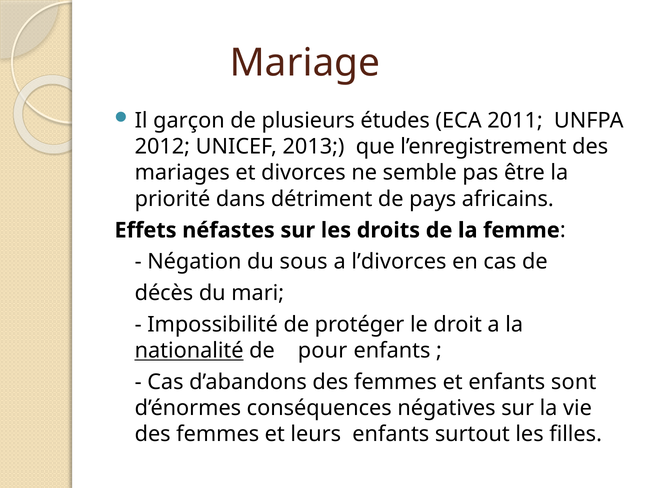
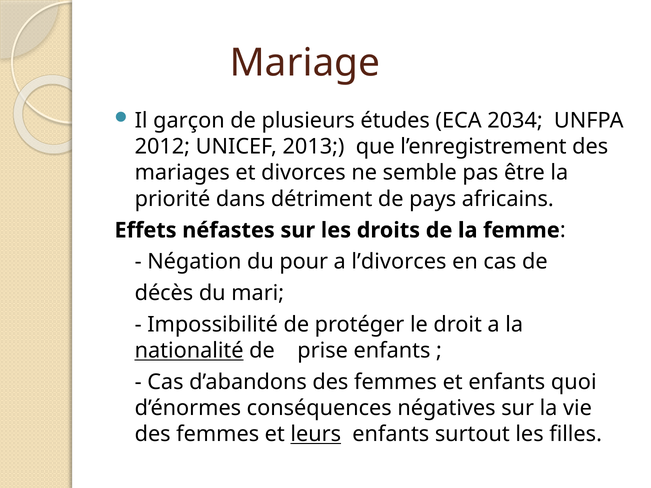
2011: 2011 -> 2034
sous: sous -> pour
pour: pour -> prise
sont: sont -> quoi
leurs underline: none -> present
